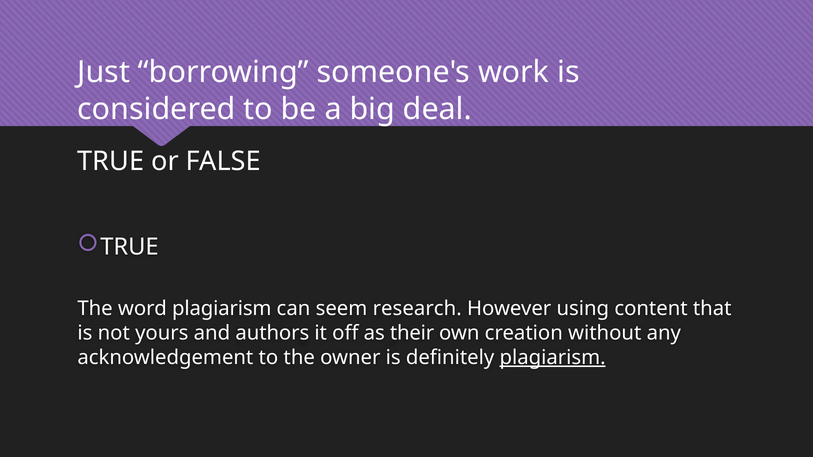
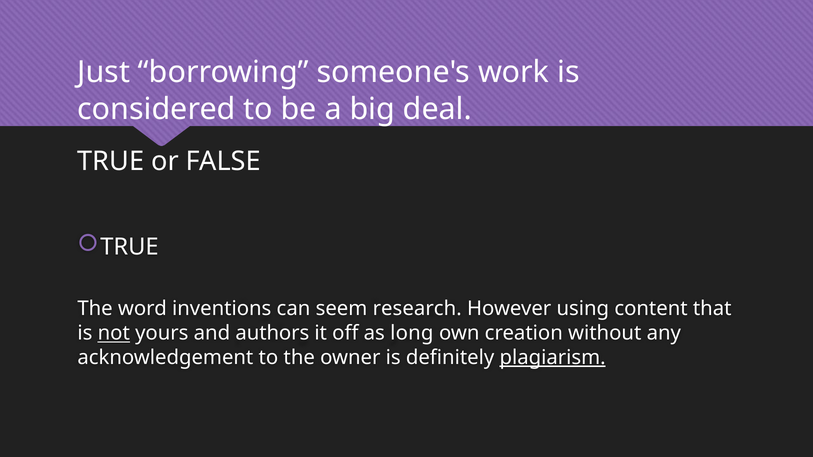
word plagiarism: plagiarism -> inventions
not underline: none -> present
their: their -> long
